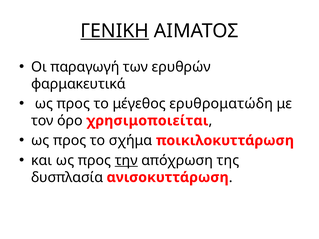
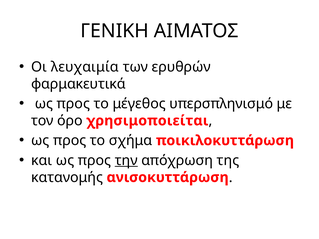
ΓΕΝΙΚΗ underline: present -> none
παραγωγή: παραγωγή -> λευχαιμία
ερυθροματώδη: ερυθροματώδη -> υπερσπληνισμό
δυσπλασία: δυσπλασία -> κατανομής
